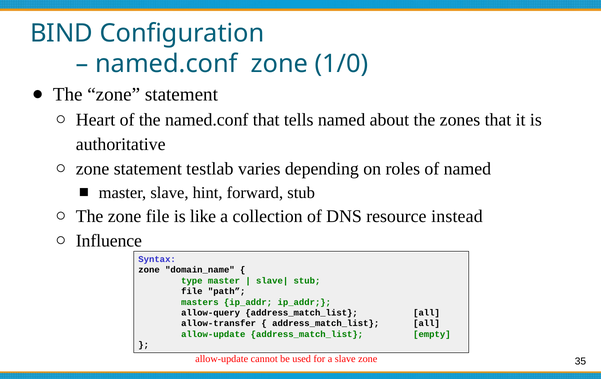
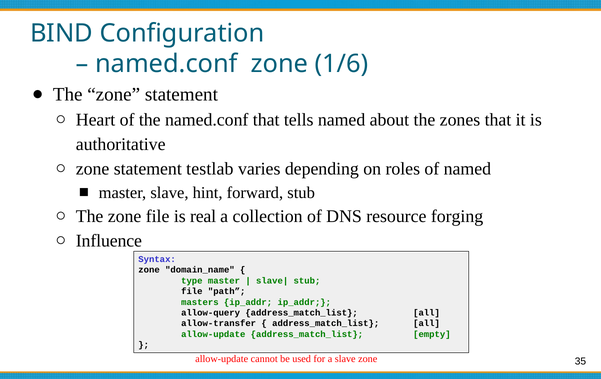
1/0: 1/0 -> 1/6
like: like -> real
instead: instead -> forging
